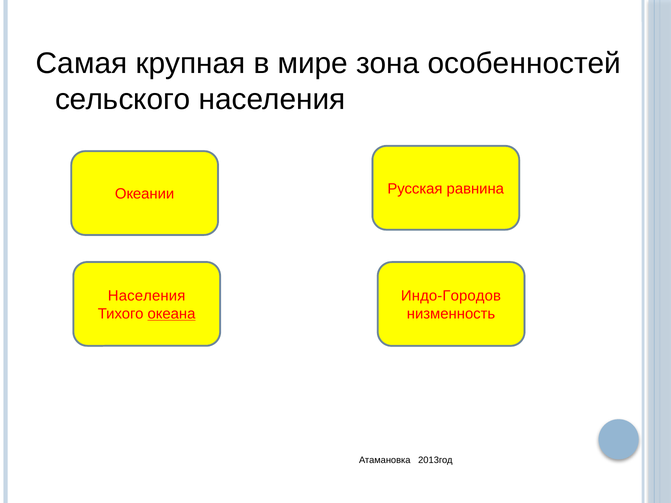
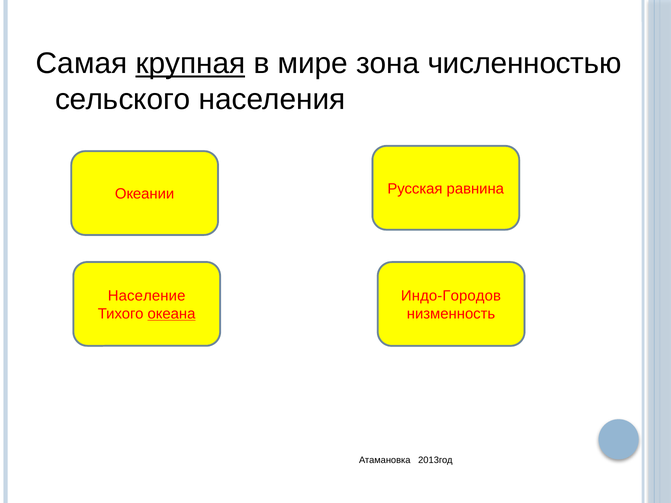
крупная underline: none -> present
особенностей: особенностей -> численностью
Населения at (147, 296): Населения -> Население
